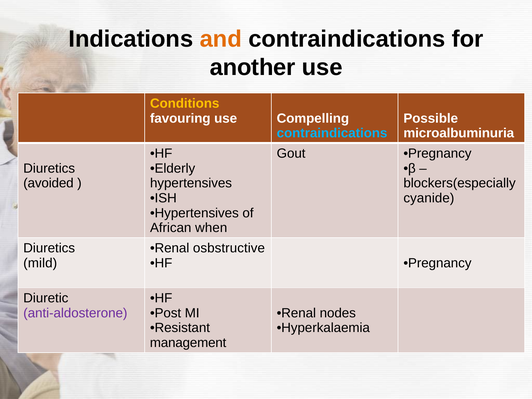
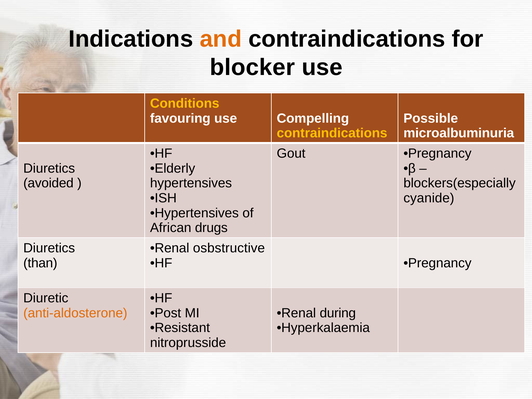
another: another -> blocker
contraindications at (332, 133) colour: light blue -> yellow
when: when -> drugs
mild: mild -> than
anti-aldosterone colour: purple -> orange
nodes: nodes -> during
management: management -> nitroprusside
